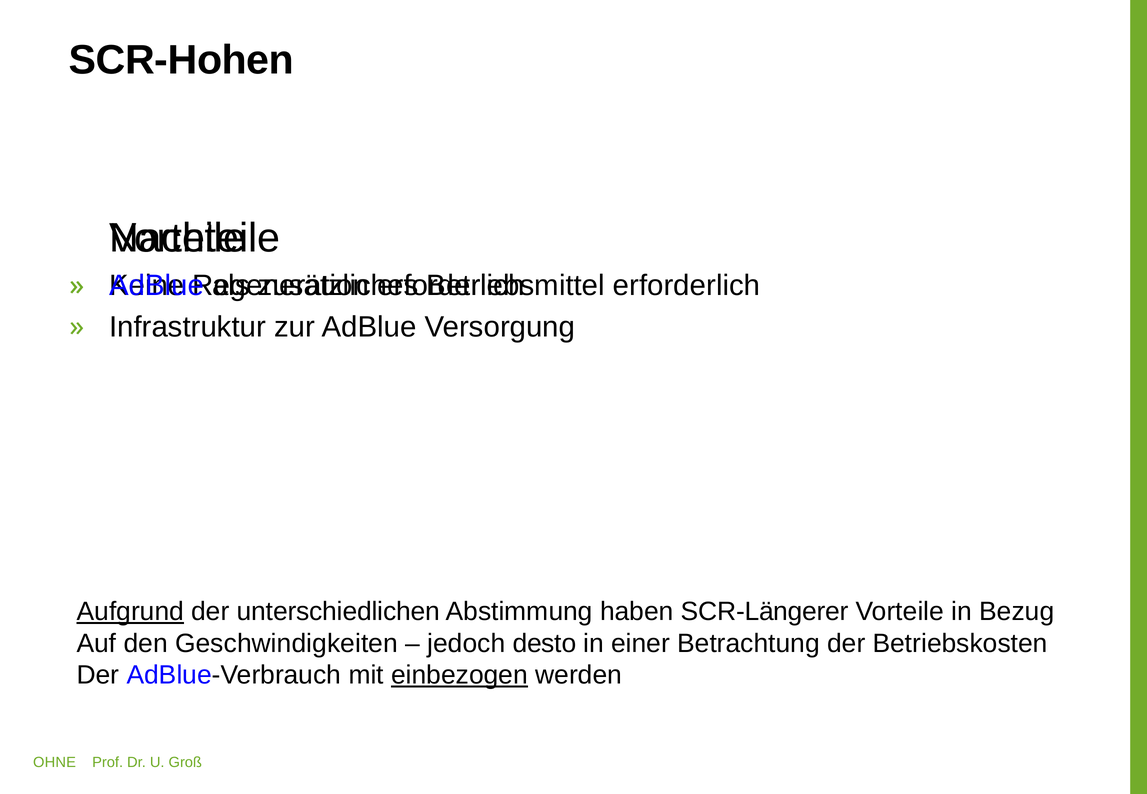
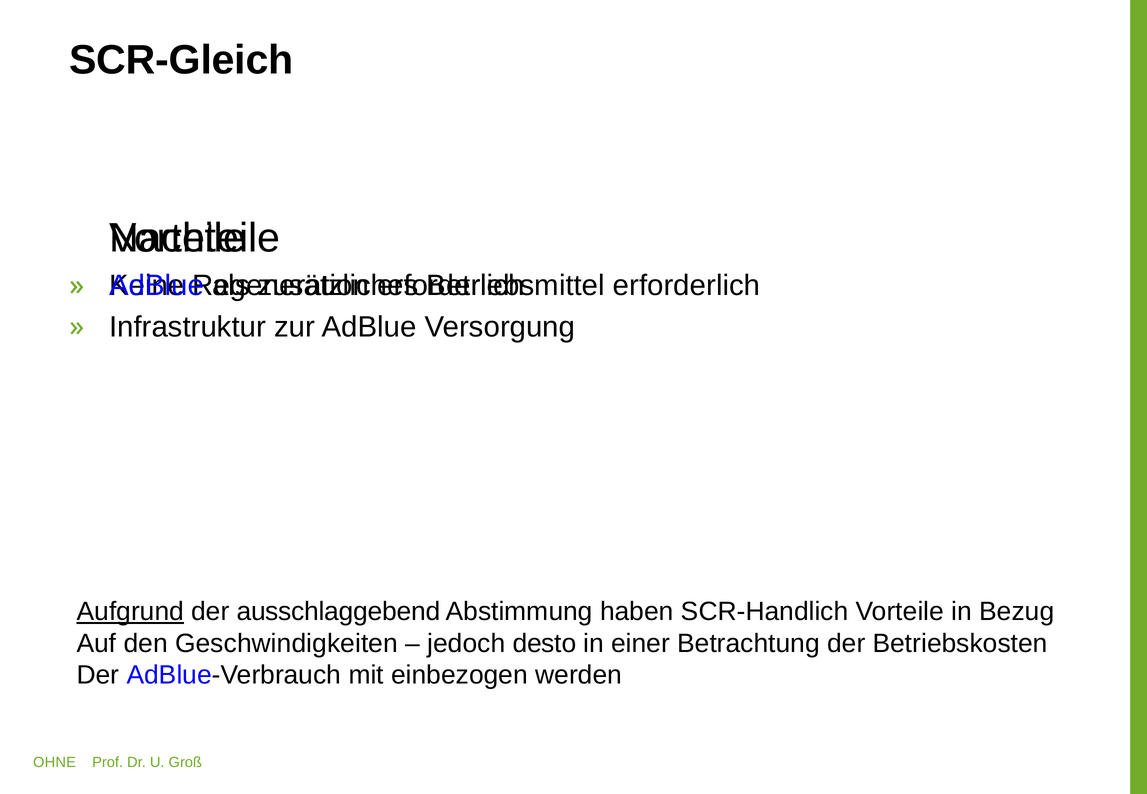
SCR-Hohen: SCR-Hohen -> SCR-Gleich
unterschiedlichen: unterschiedlichen -> ausschlaggebend
SCR-Längerer: SCR-Längerer -> SCR-Handlich
einbezogen underline: present -> none
